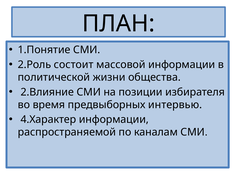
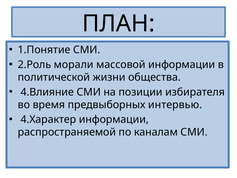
состоит: состоит -> морали
2.Влияние: 2.Влияние -> 4.Влияние
